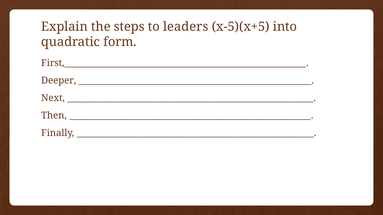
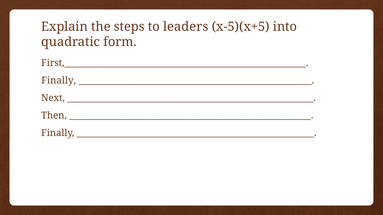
Deeper at (59, 81): Deeper -> Finally
